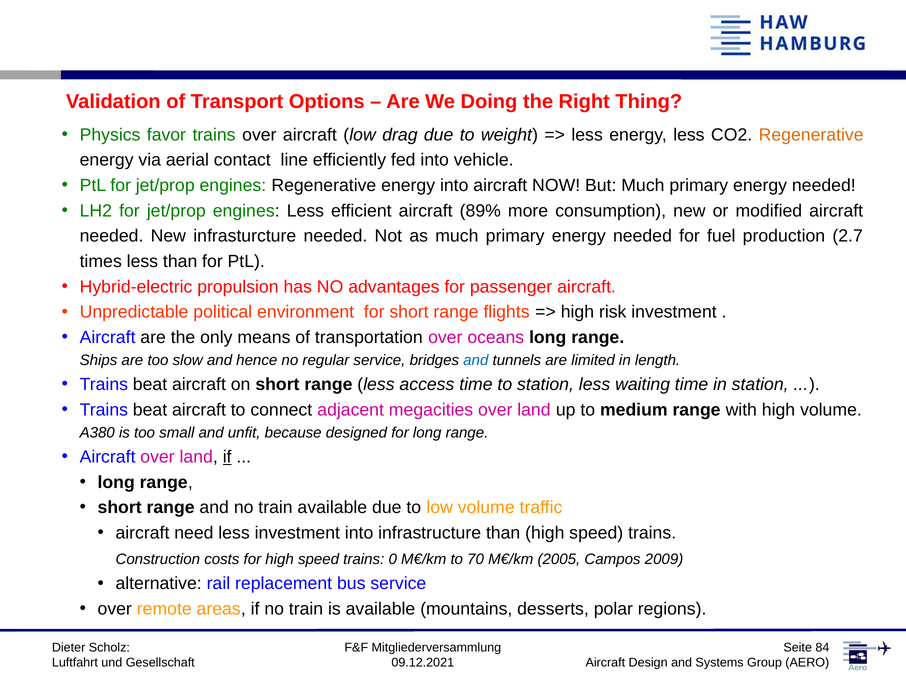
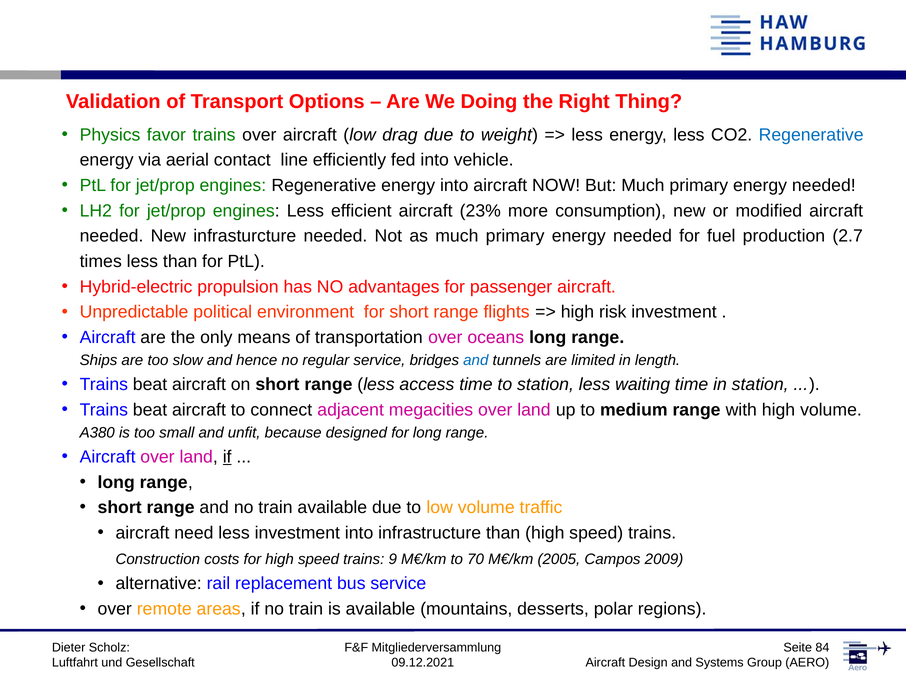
Regenerative at (811, 135) colour: orange -> blue
89%: 89% -> 23%
0: 0 -> 9
